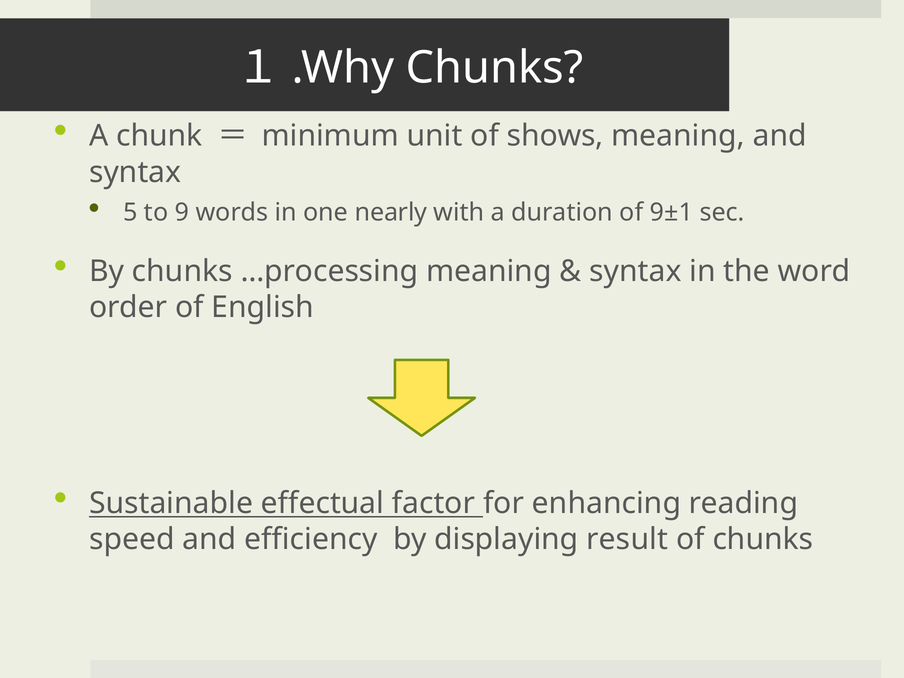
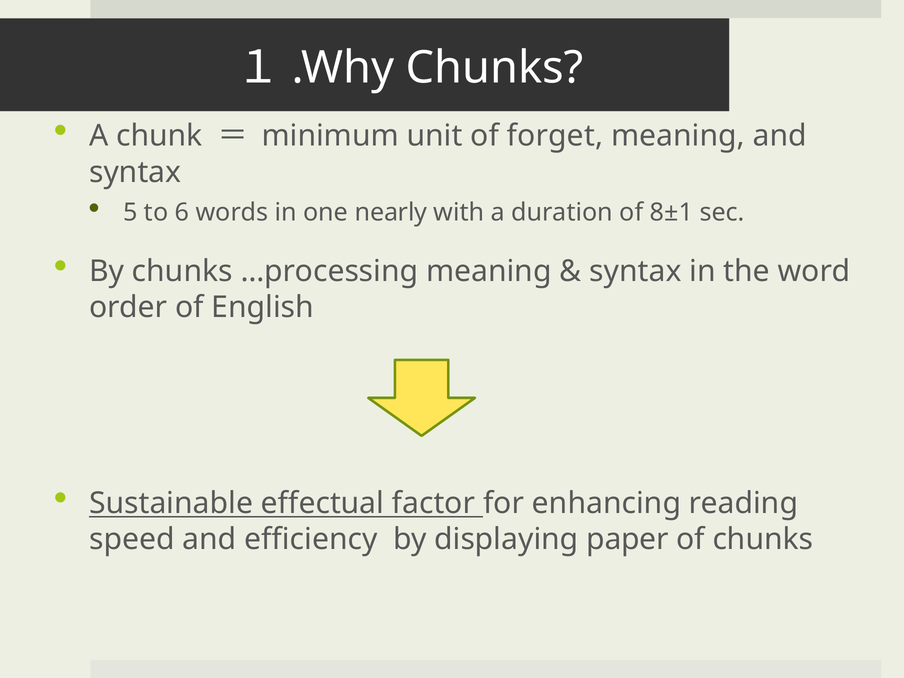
shows: shows -> forget
9: 9 -> 6
9±1: 9±1 -> 8±1
result: result -> paper
